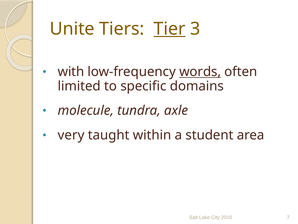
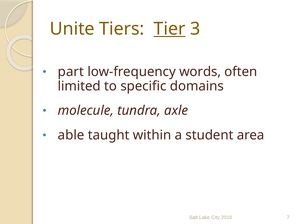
with: with -> part
words underline: present -> none
very: very -> able
